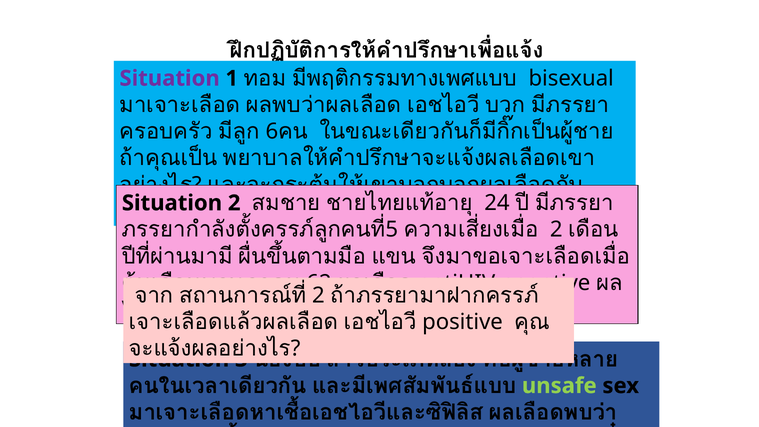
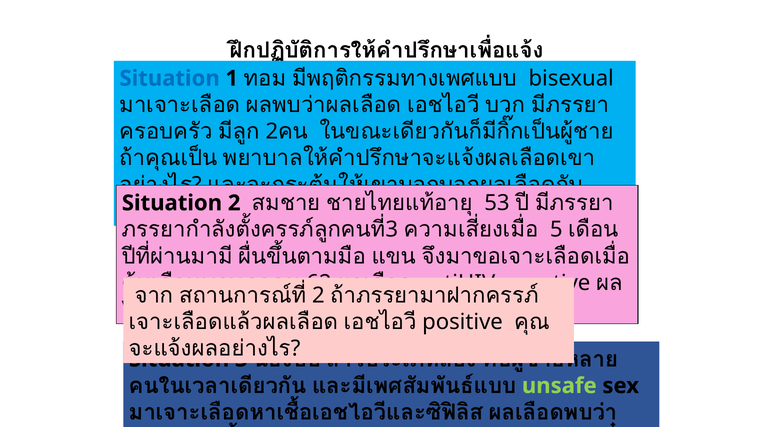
Situation at (170, 78) colour: purple -> blue
6 at (272, 132): 6 -> 2
24: 24 -> 53
5 at (392, 230): 5 -> 3
2 at (556, 230): 2 -> 5
